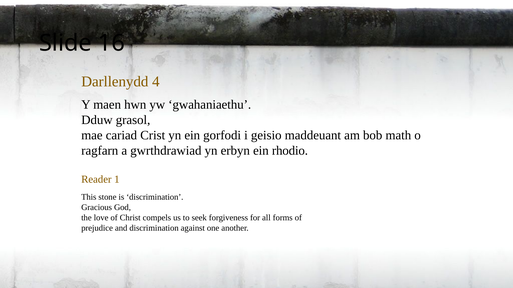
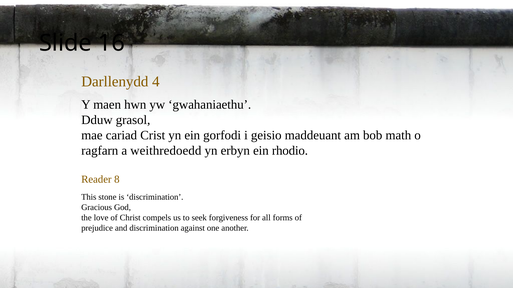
gwrthdrawiad: gwrthdrawiad -> weithredoedd
1: 1 -> 8
